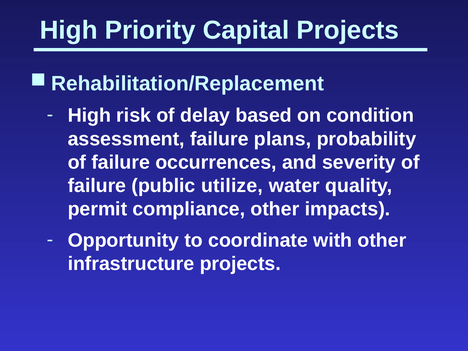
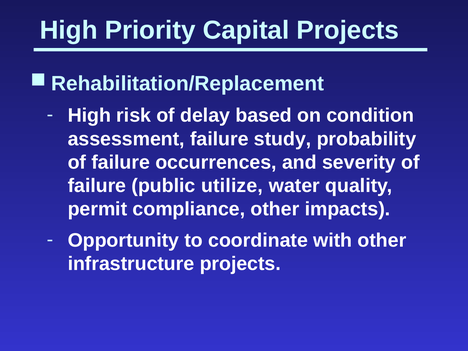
plans: plans -> study
